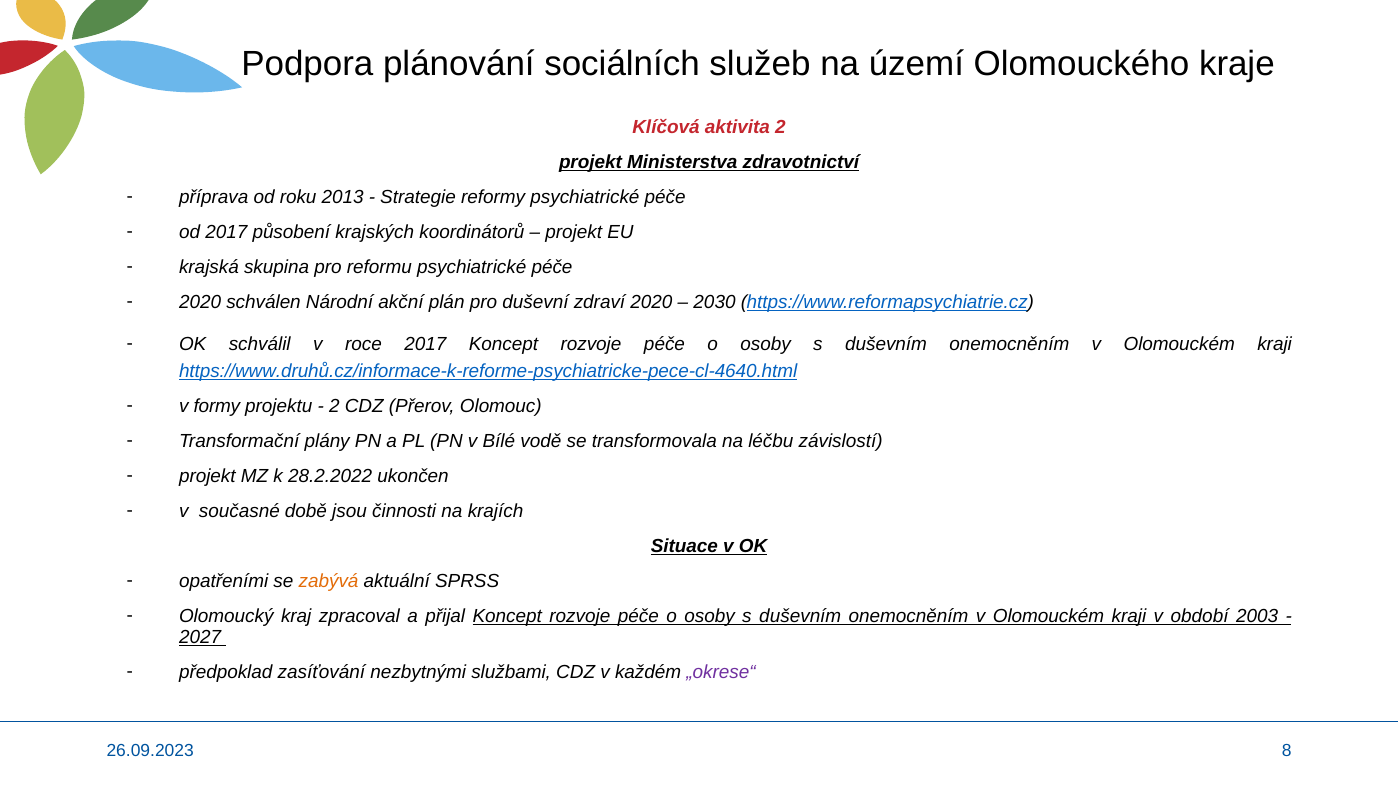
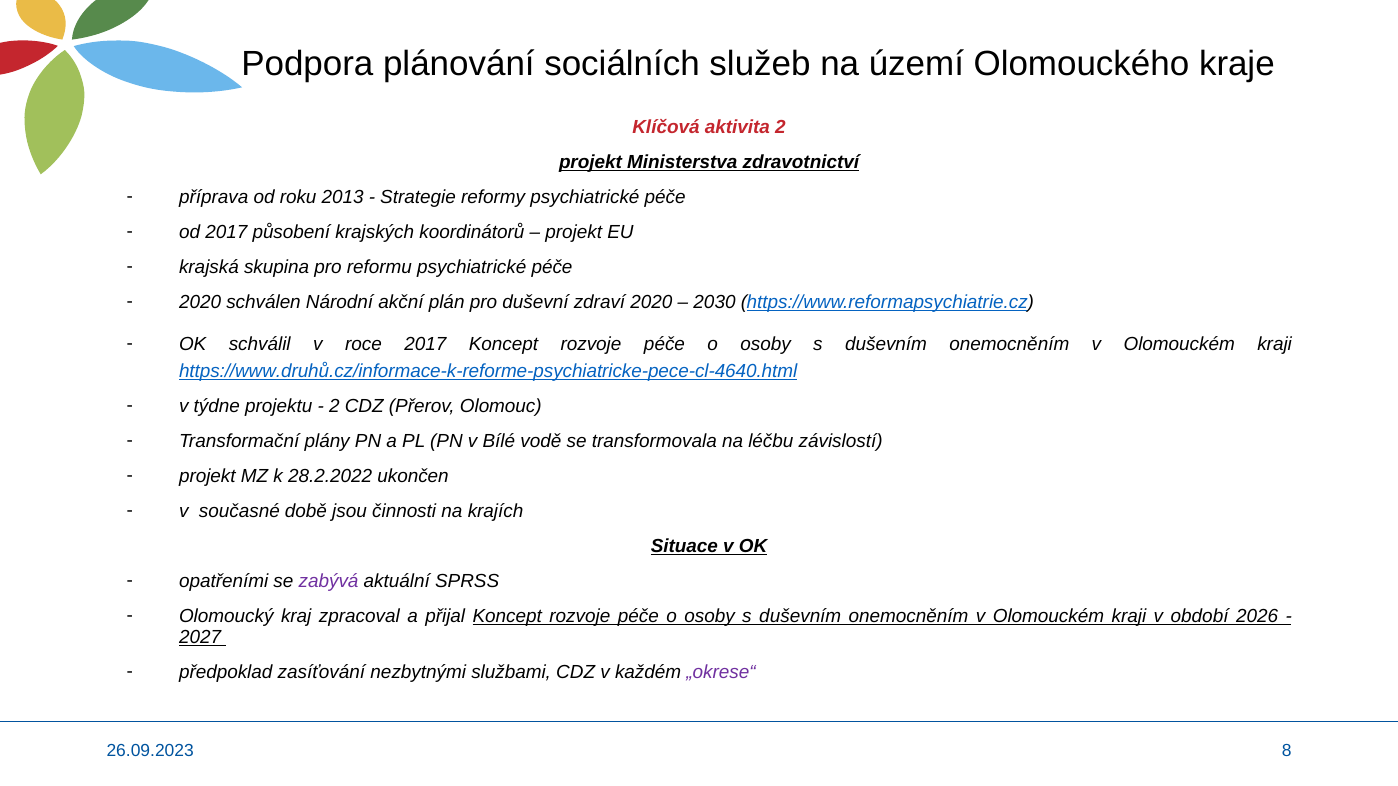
formy: formy -> týdne
zabývá colour: orange -> purple
2003: 2003 -> 2026
